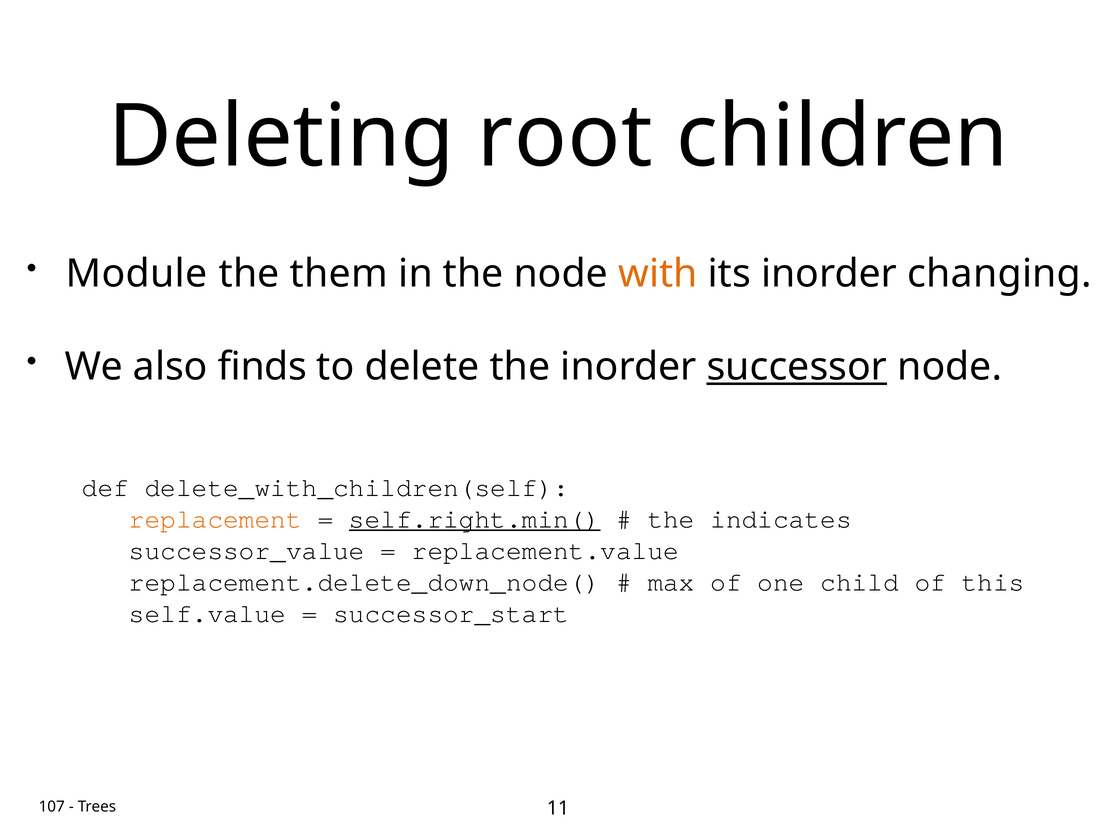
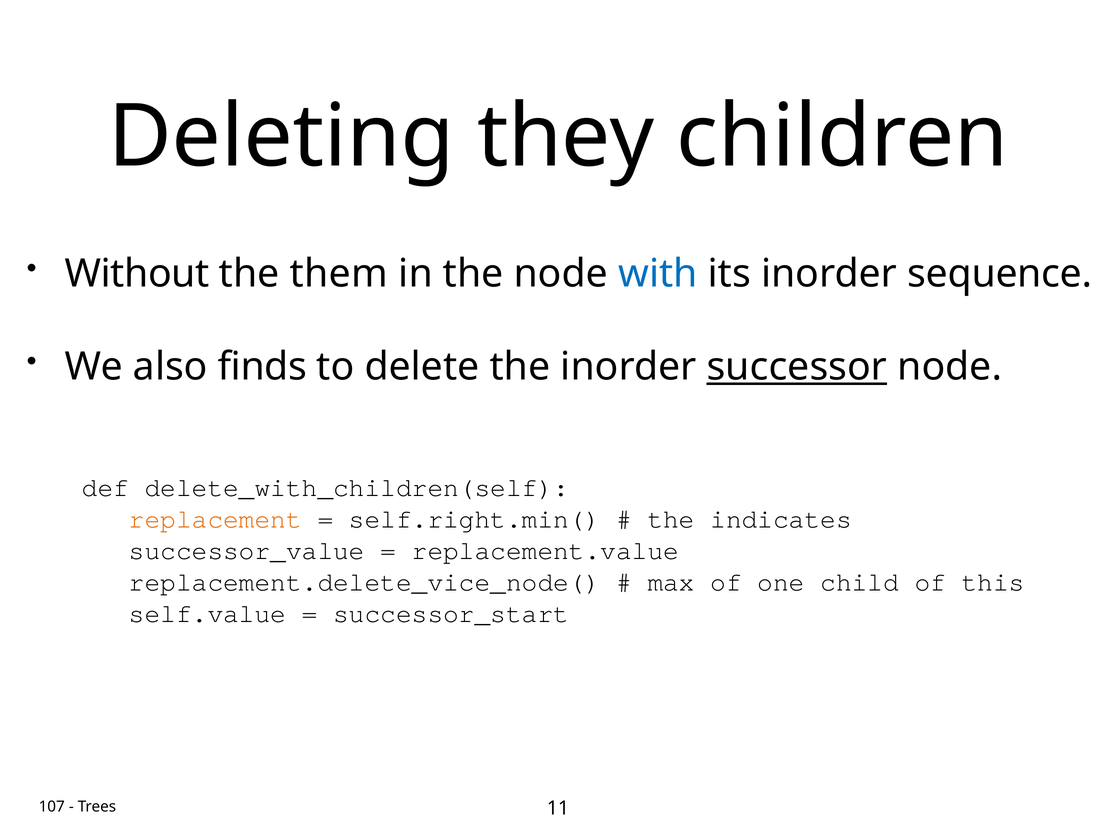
root: root -> they
Module: Module -> Without
with colour: orange -> blue
changing: changing -> sequence
self.right.min( underline: present -> none
replacement.delete_down_node(: replacement.delete_down_node( -> replacement.delete_vice_node(
